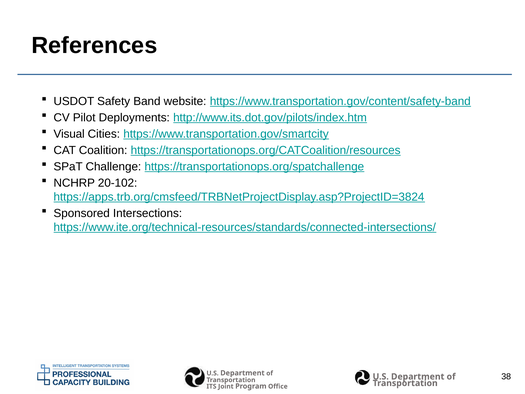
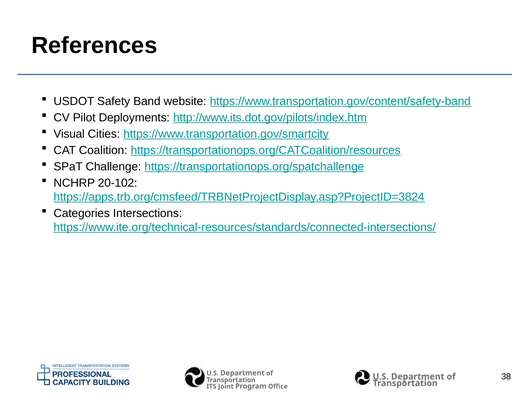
Sponsored: Sponsored -> Categories
